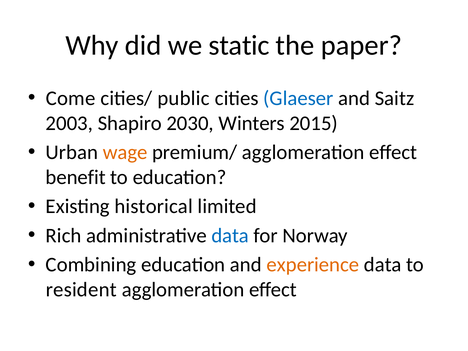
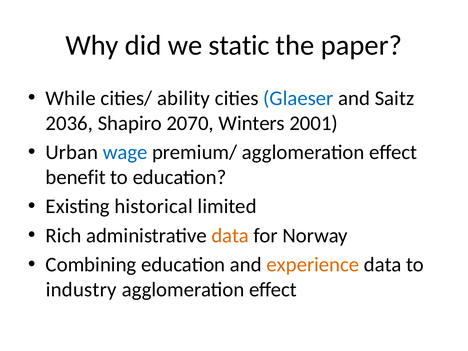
Come: Come -> While
public: public -> ability
2003: 2003 -> 2036
2030: 2030 -> 2070
2015: 2015 -> 2001
wage colour: orange -> blue
data at (230, 236) colour: blue -> orange
resident: resident -> industry
